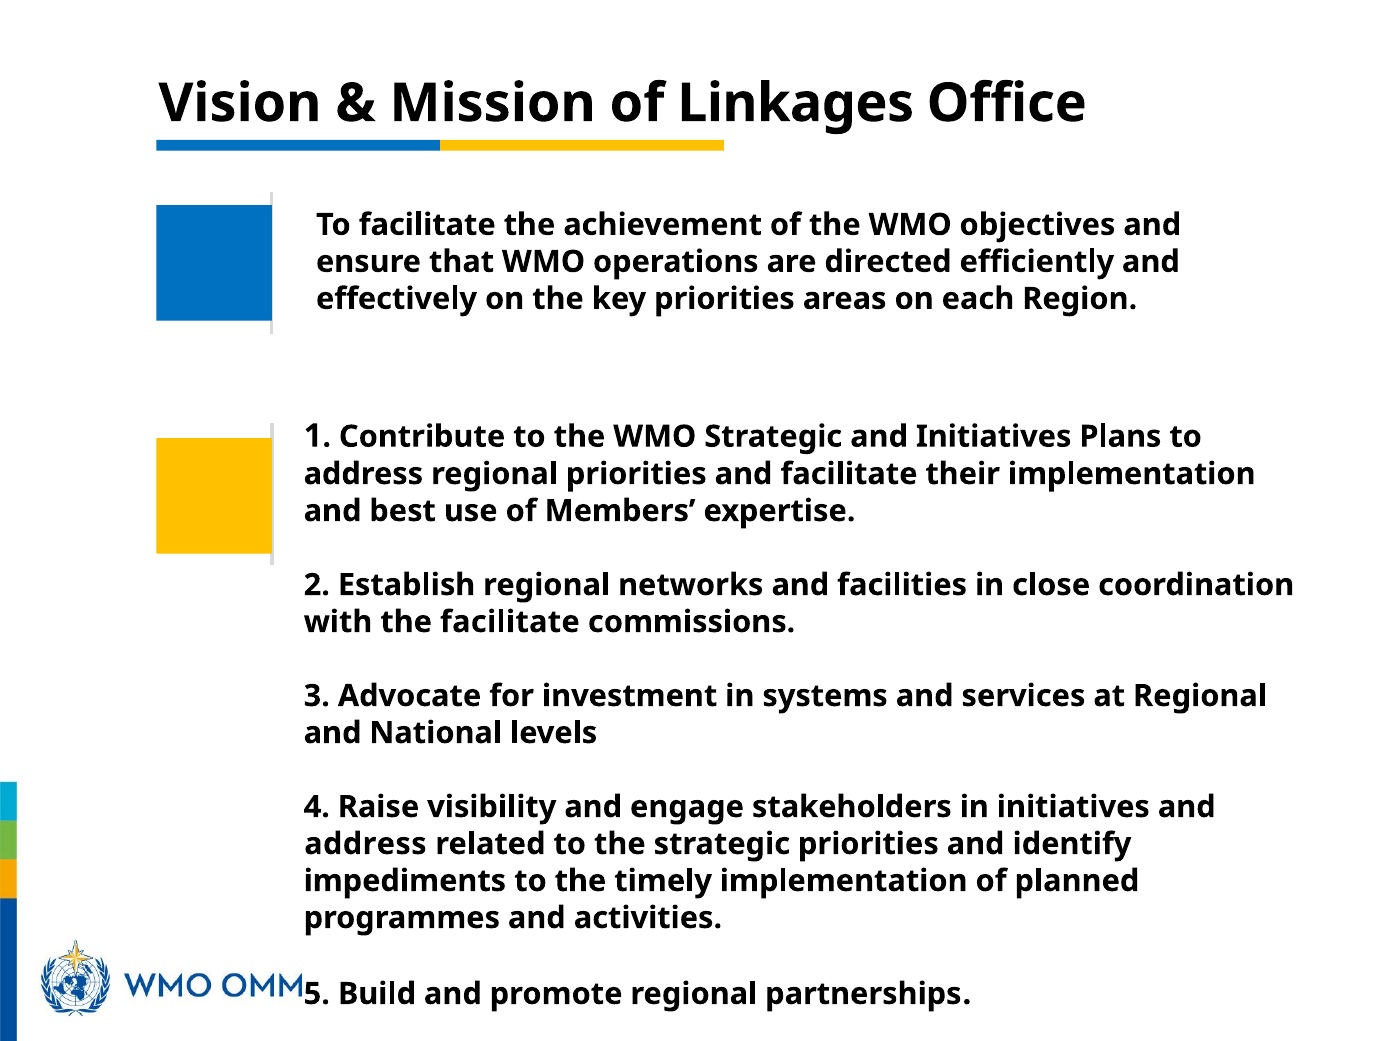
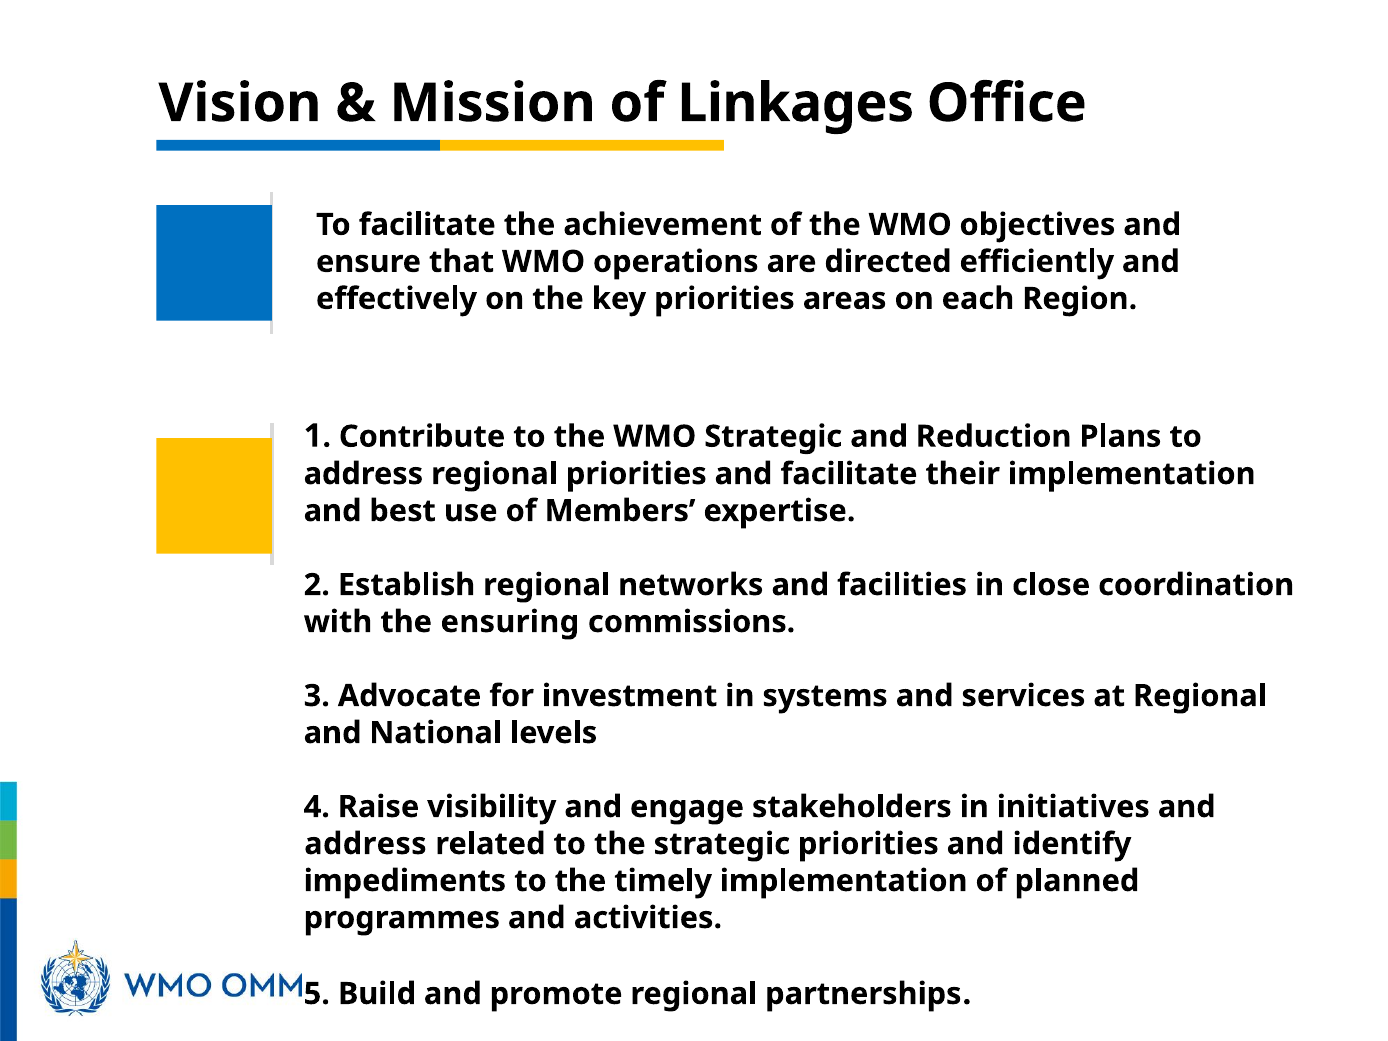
and Initiatives: Initiatives -> Reduction
the facilitate: facilitate -> ensuring
